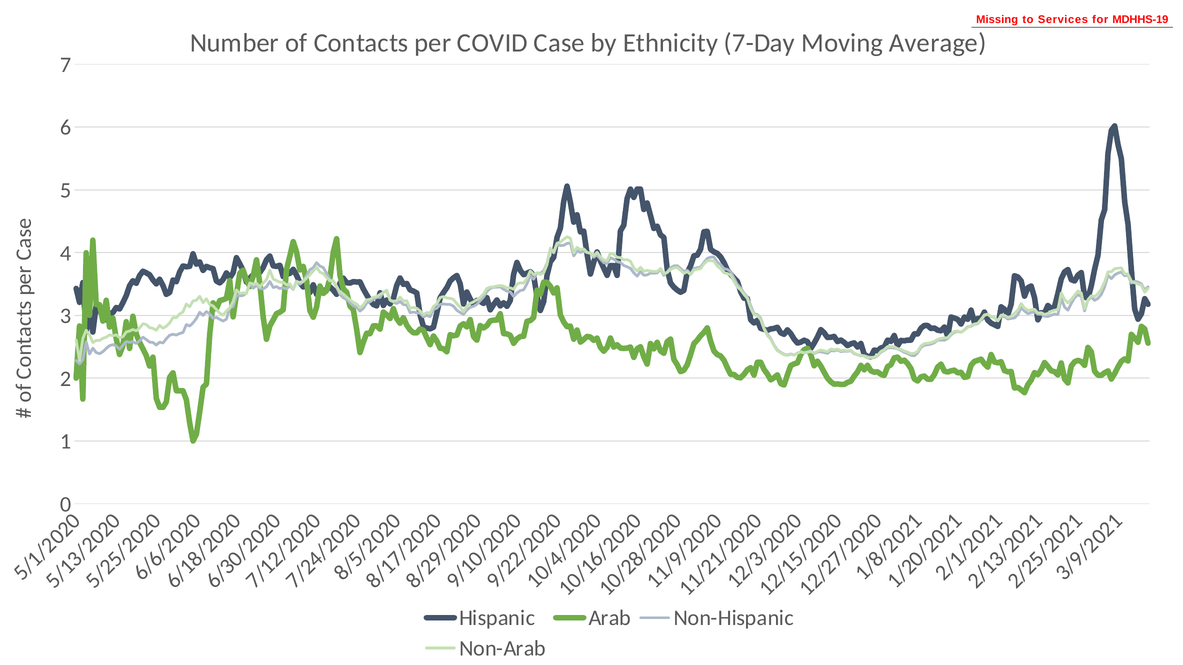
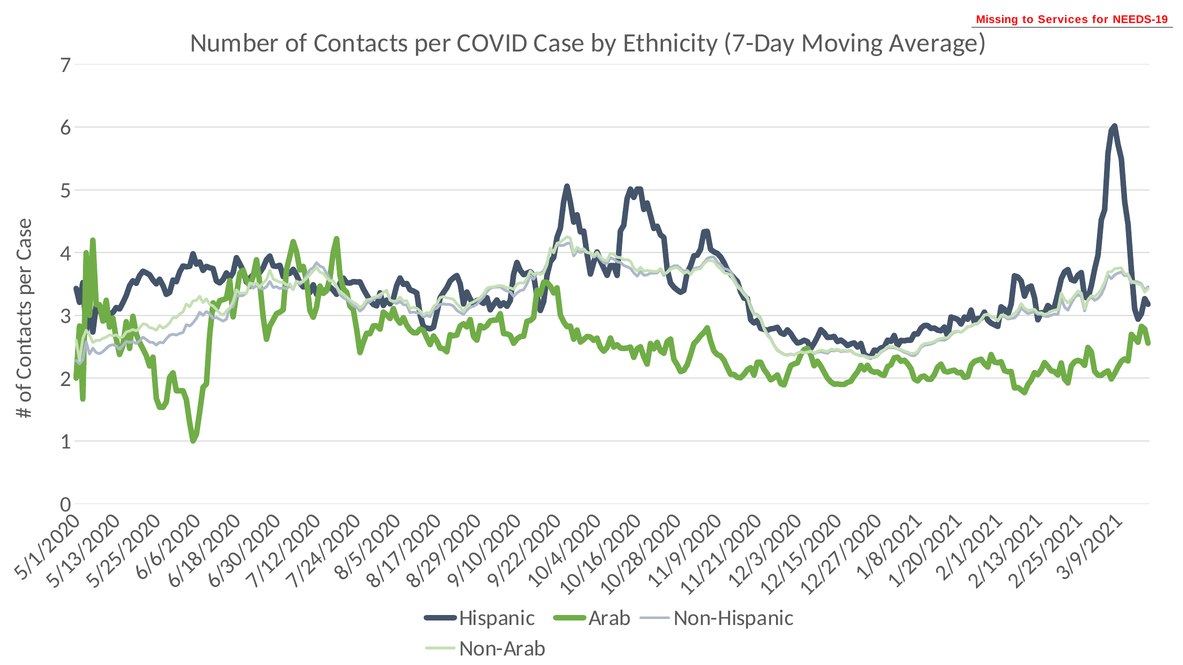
MDHHS-19: MDHHS-19 -> NEEDS-19
